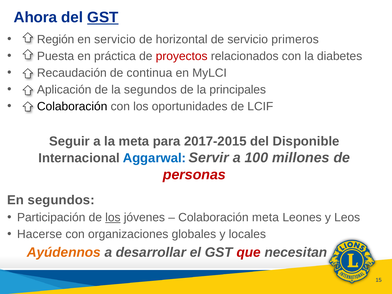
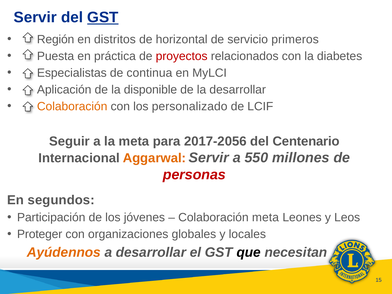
Ahora at (35, 17): Ahora -> Servir
en servicio: servicio -> distritos
Recaudación: Recaudación -> Especialistas
la segundos: segundos -> disponible
la principales: principales -> desarrollar
Colaboración at (72, 106) colour: black -> orange
oportunidades: oportunidades -> personalizado
2017-2015: 2017-2015 -> 2017-2056
Disponible: Disponible -> Centenario
Aggarwal colour: blue -> orange
100: 100 -> 550
los at (113, 217) underline: present -> none
Hacerse: Hacerse -> Proteger
que colour: red -> black
